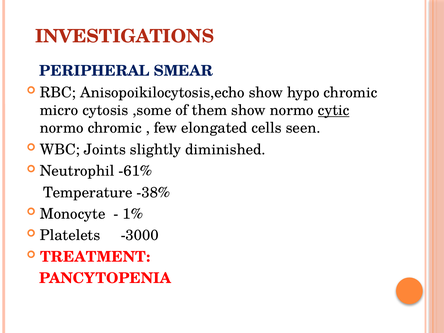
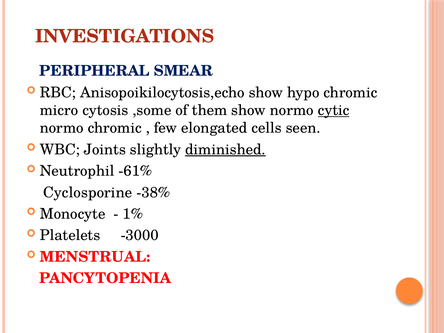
diminished underline: none -> present
Temperature: Temperature -> Cyclosporine
TREATMENT: TREATMENT -> MENSTRUAL
